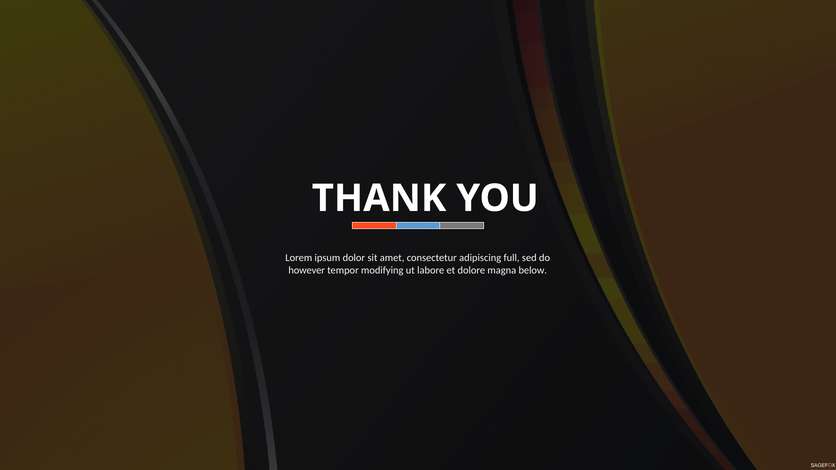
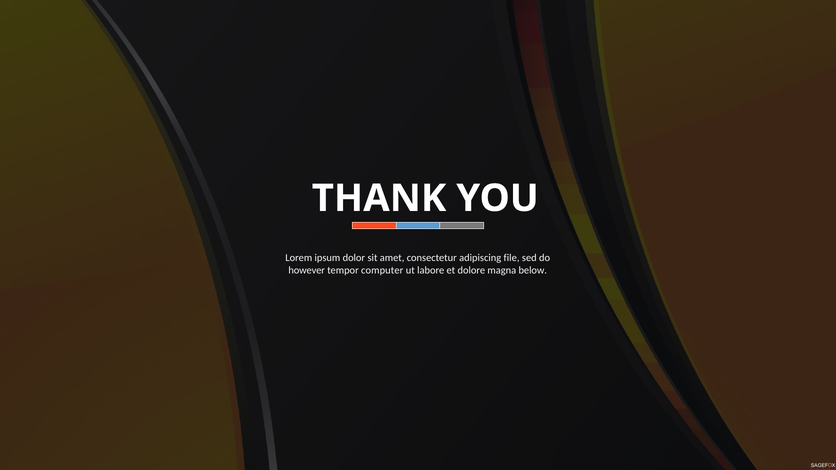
full: full -> file
modifying: modifying -> computer
